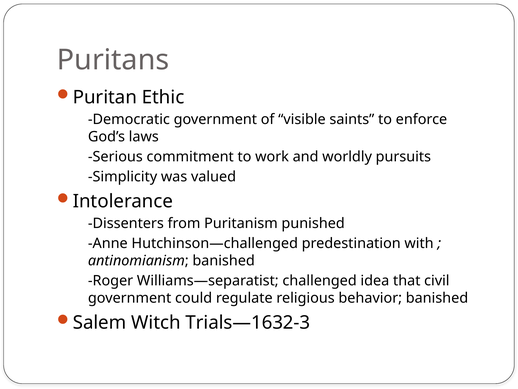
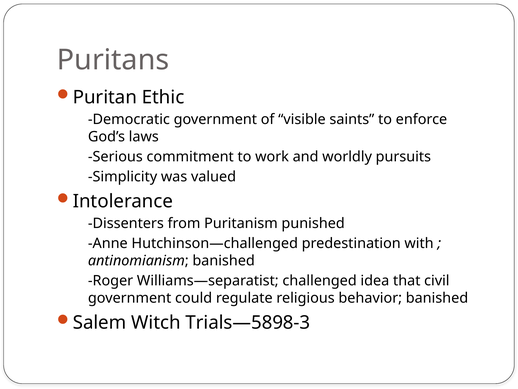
Trials—1632-3: Trials—1632-3 -> Trials—5898-3
